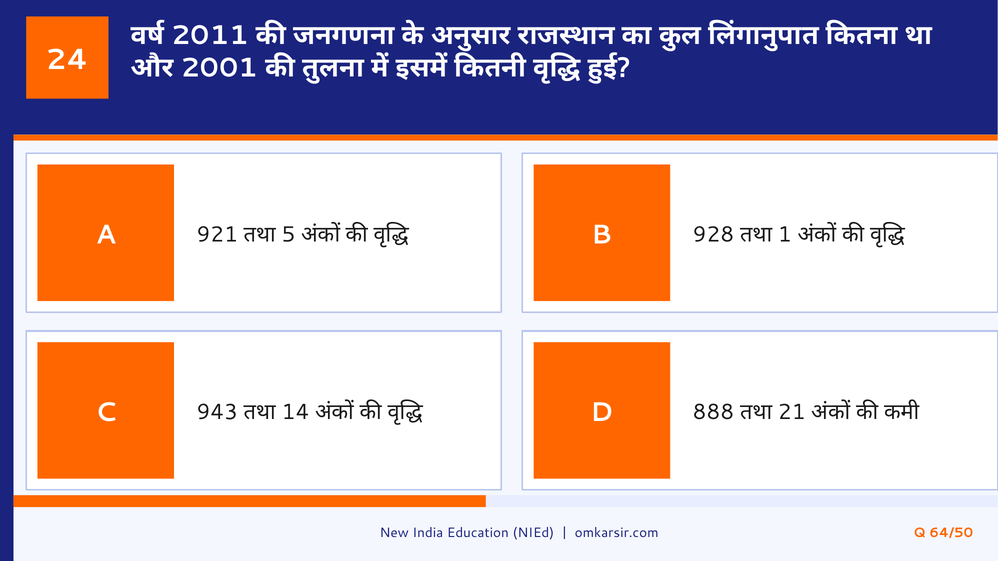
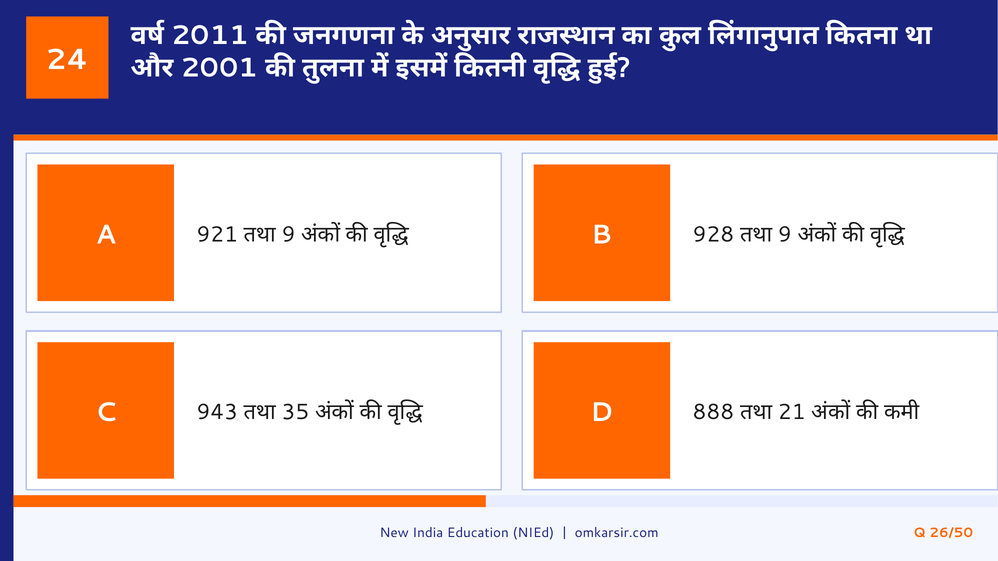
5 at (288, 234): 5 -> 9
1 at (785, 234): 1 -> 9
14: 14 -> 35
64/50: 64/50 -> 26/50
